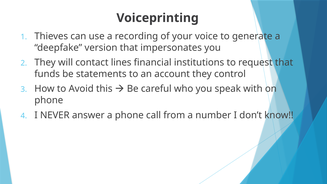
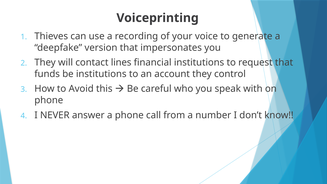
be statements: statements -> institutions
